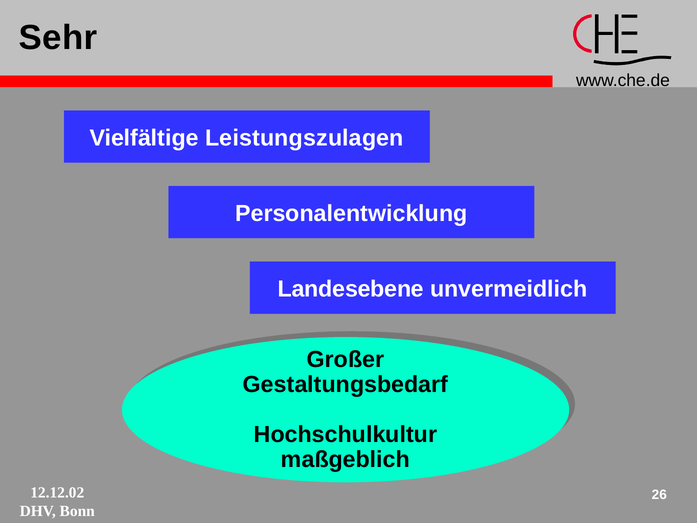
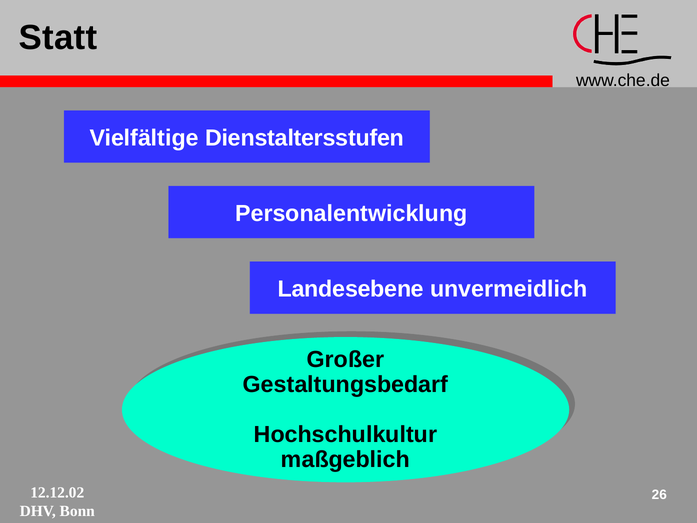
Sehr: Sehr -> Statt
Leistungszulagen: Leistungszulagen -> Dienstaltersstufen
